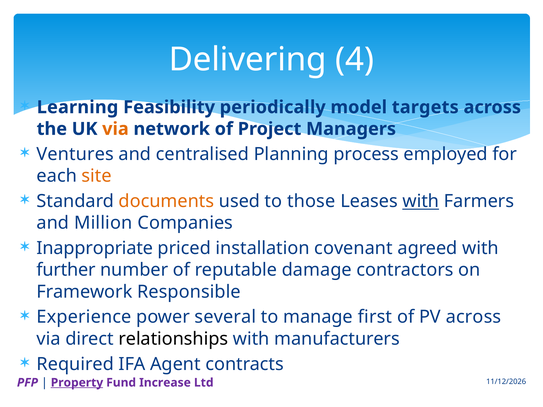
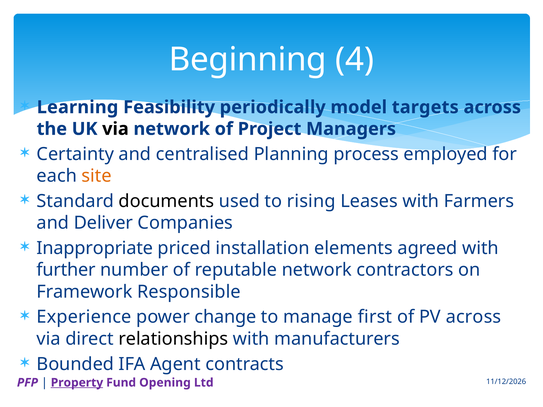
Delivering: Delivering -> Beginning
via at (115, 129) colour: orange -> black
Ventures: Ventures -> Certainty
documents colour: orange -> black
those: those -> rising
with at (421, 201) underline: present -> none
Million: Million -> Deliver
covenant: covenant -> elements
reputable damage: damage -> network
several: several -> change
Required: Required -> Bounded
Increase: Increase -> Opening
